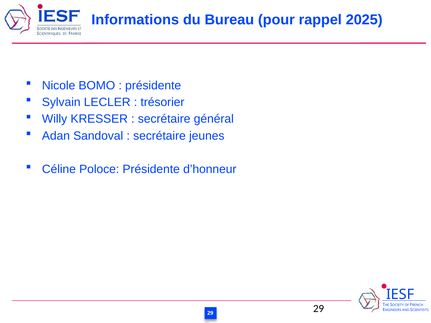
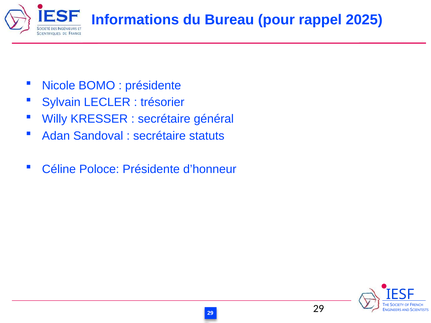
jeunes: jeunes -> statuts
